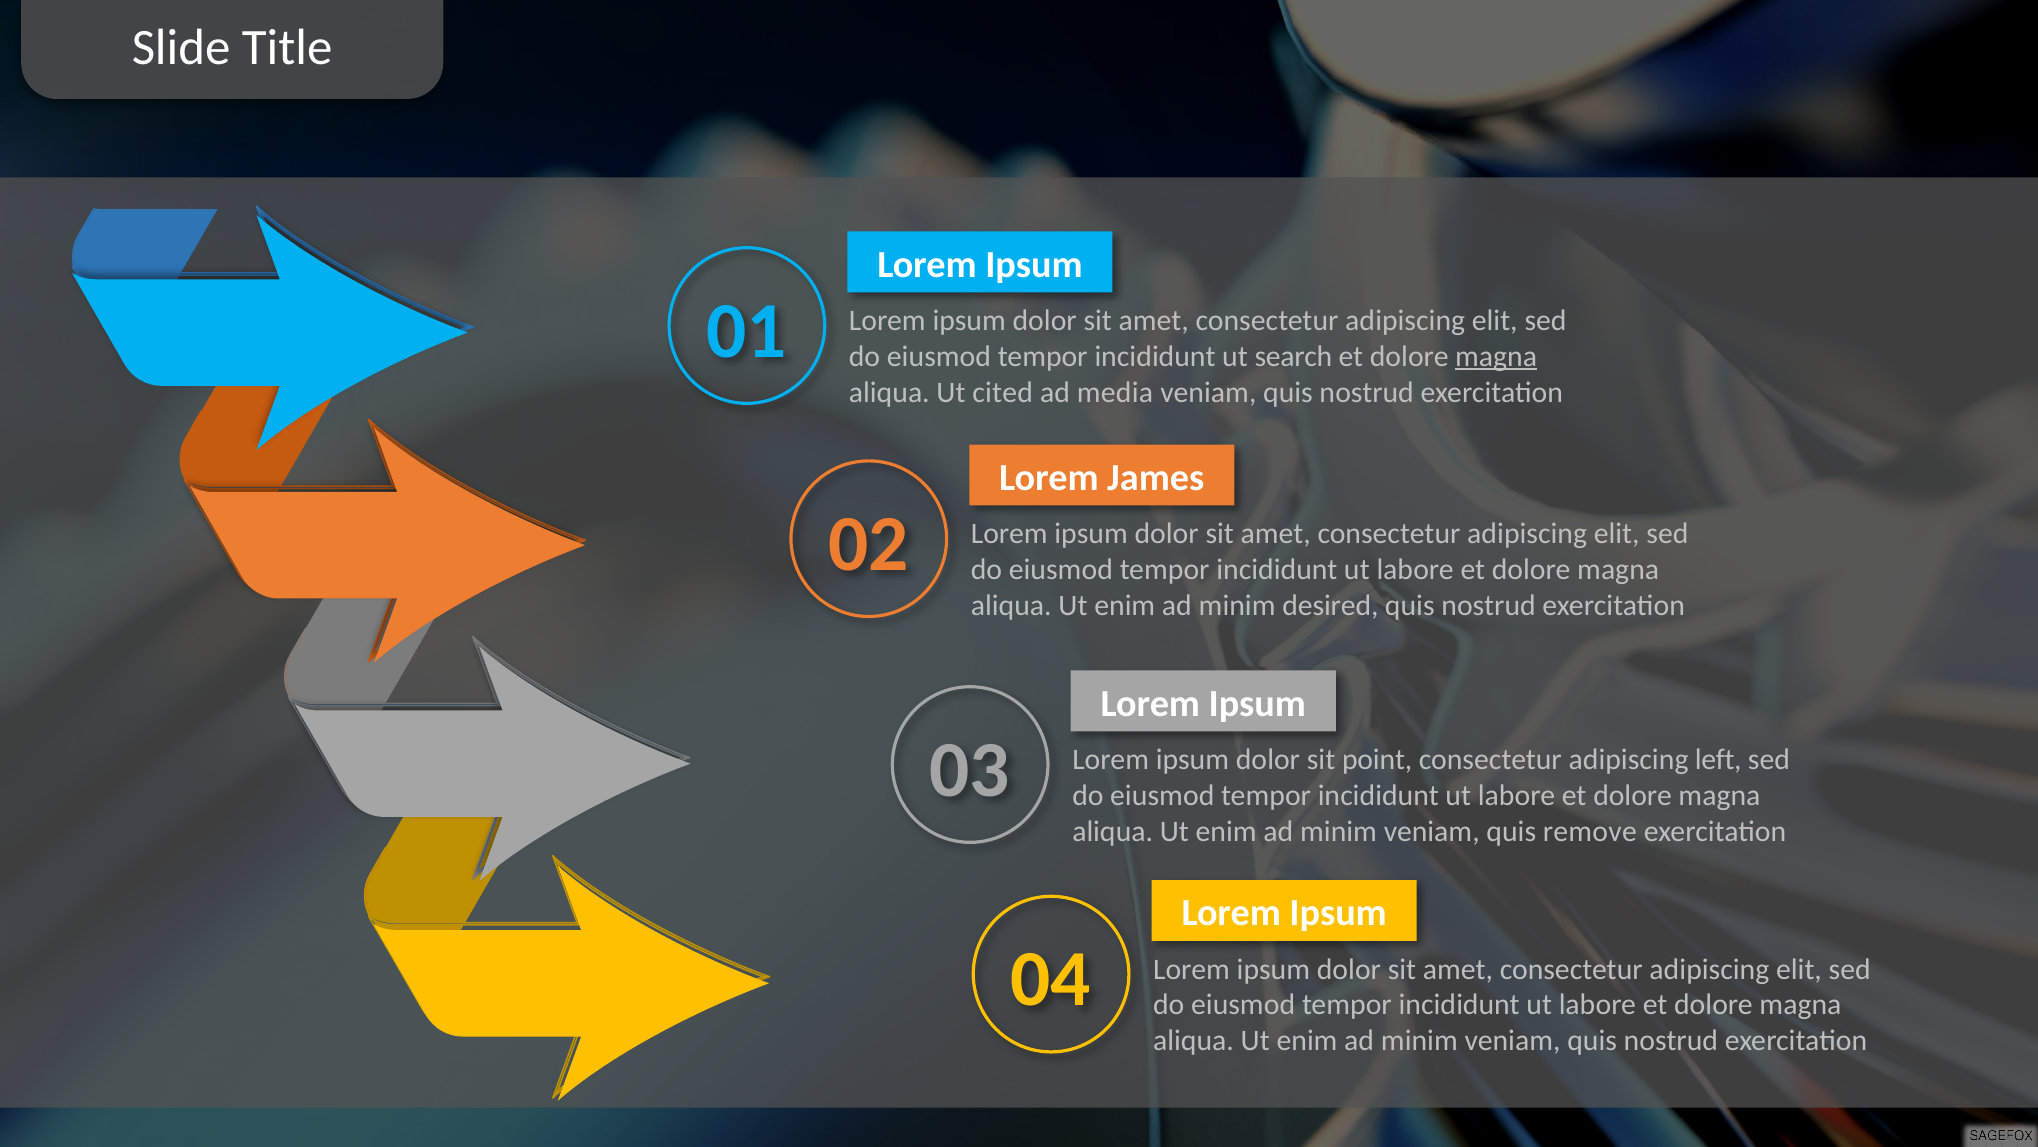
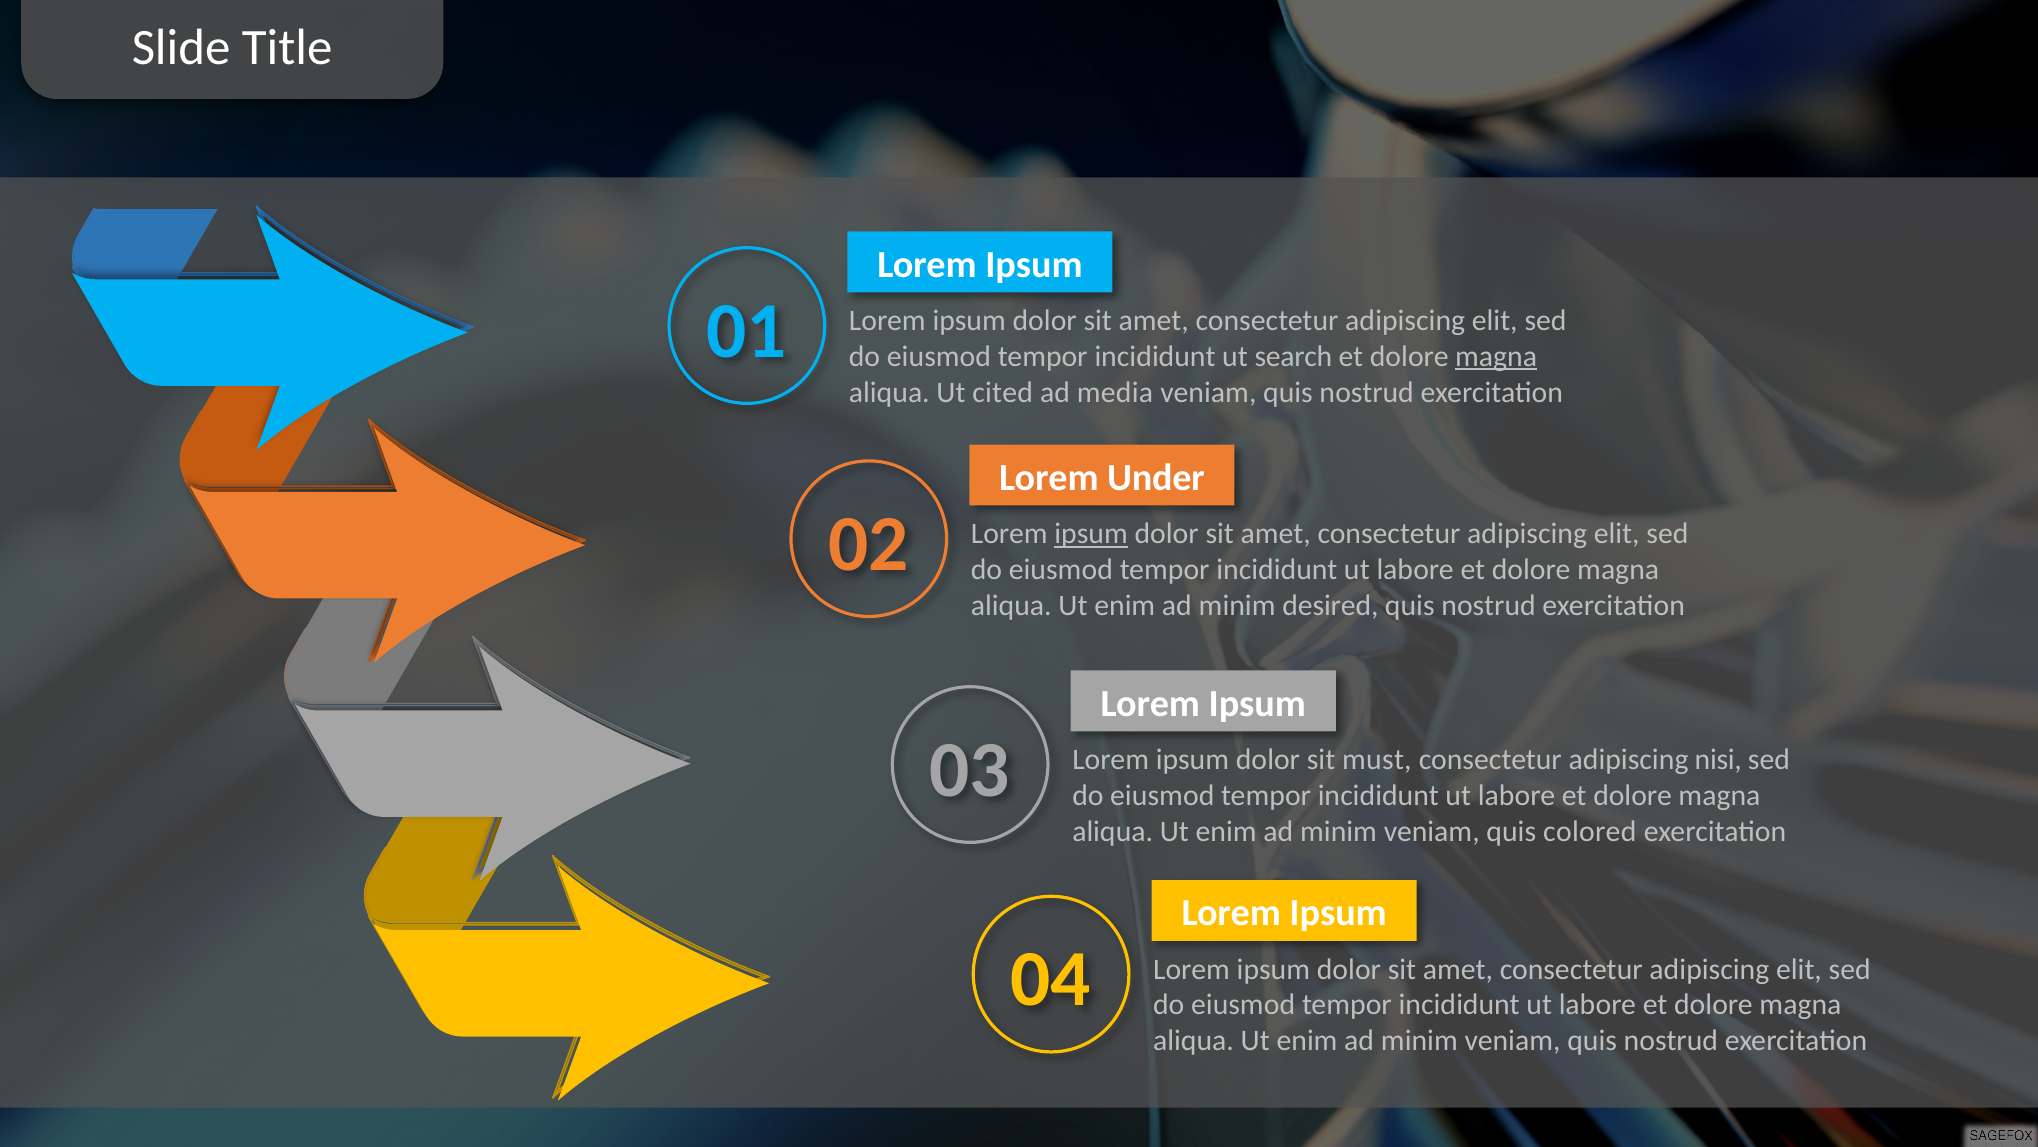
James: James -> Under
ipsum at (1091, 534) underline: none -> present
point: point -> must
left: left -> nisi
remove: remove -> colored
